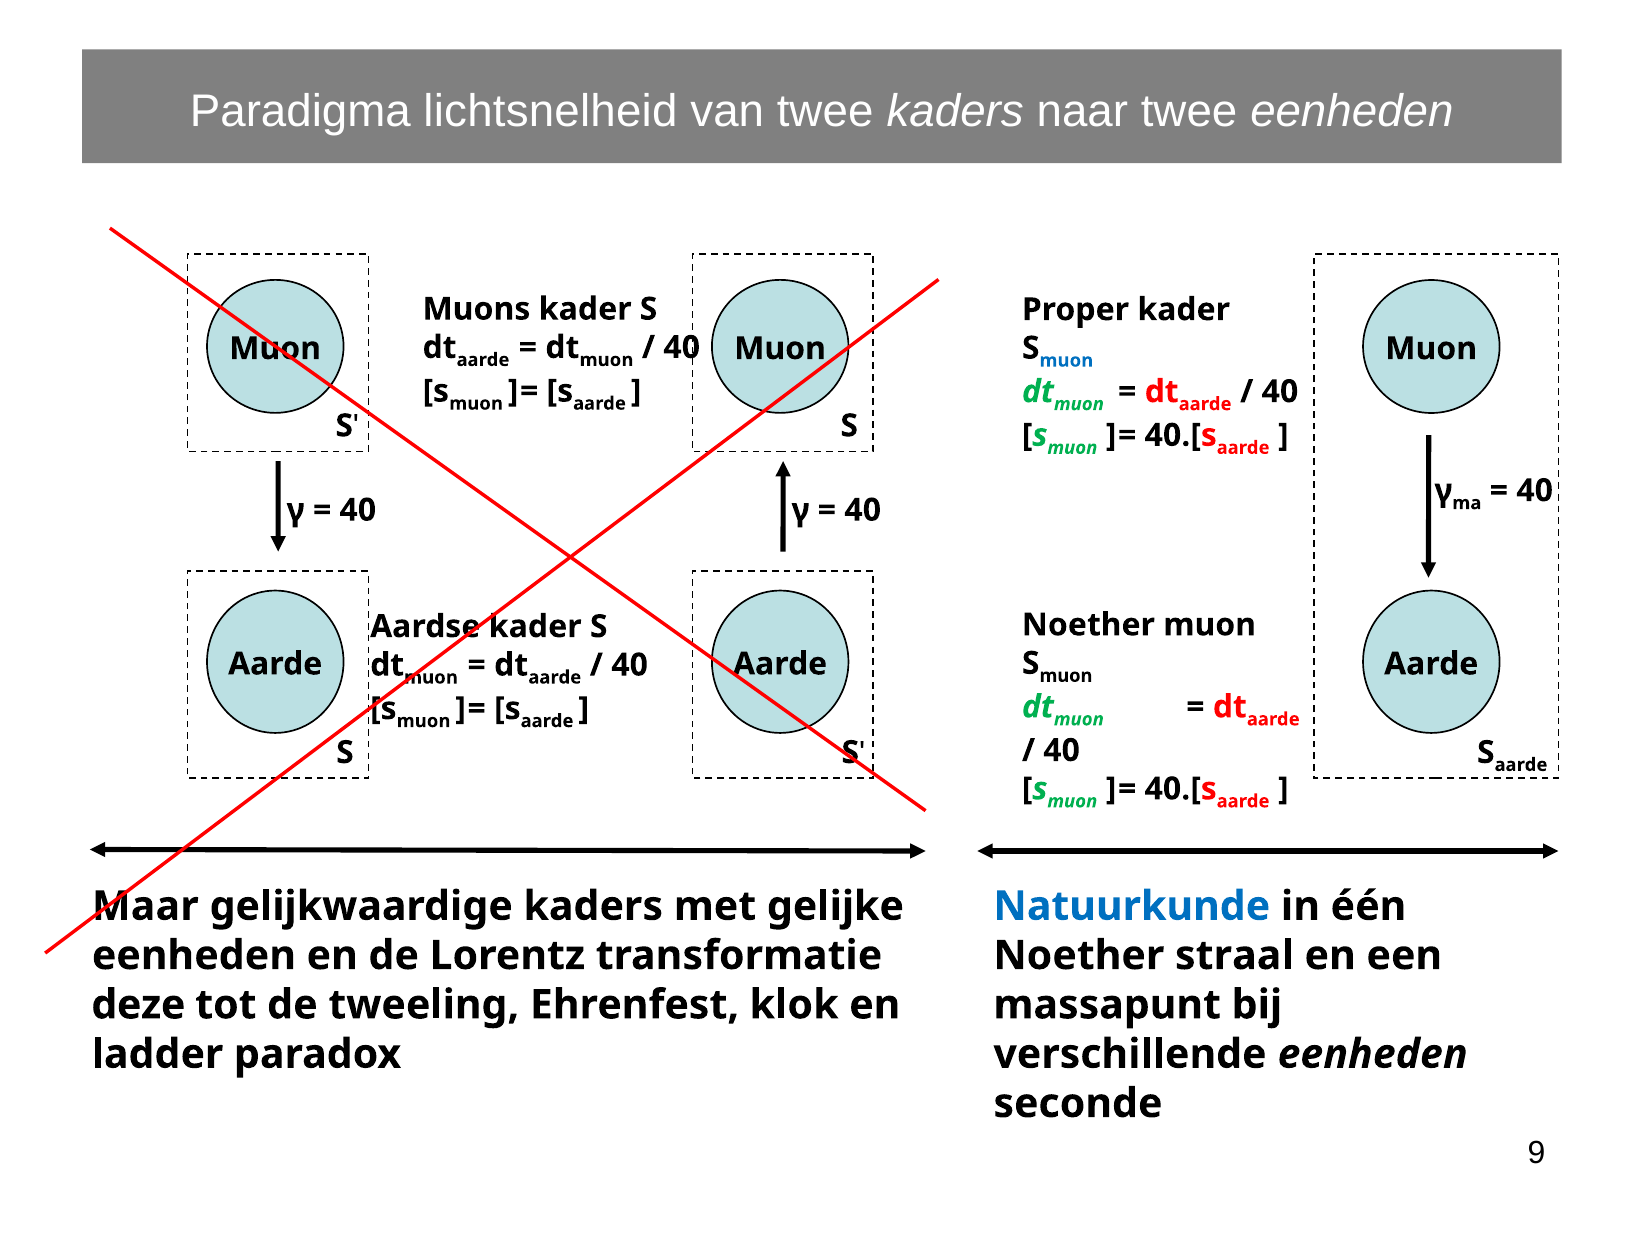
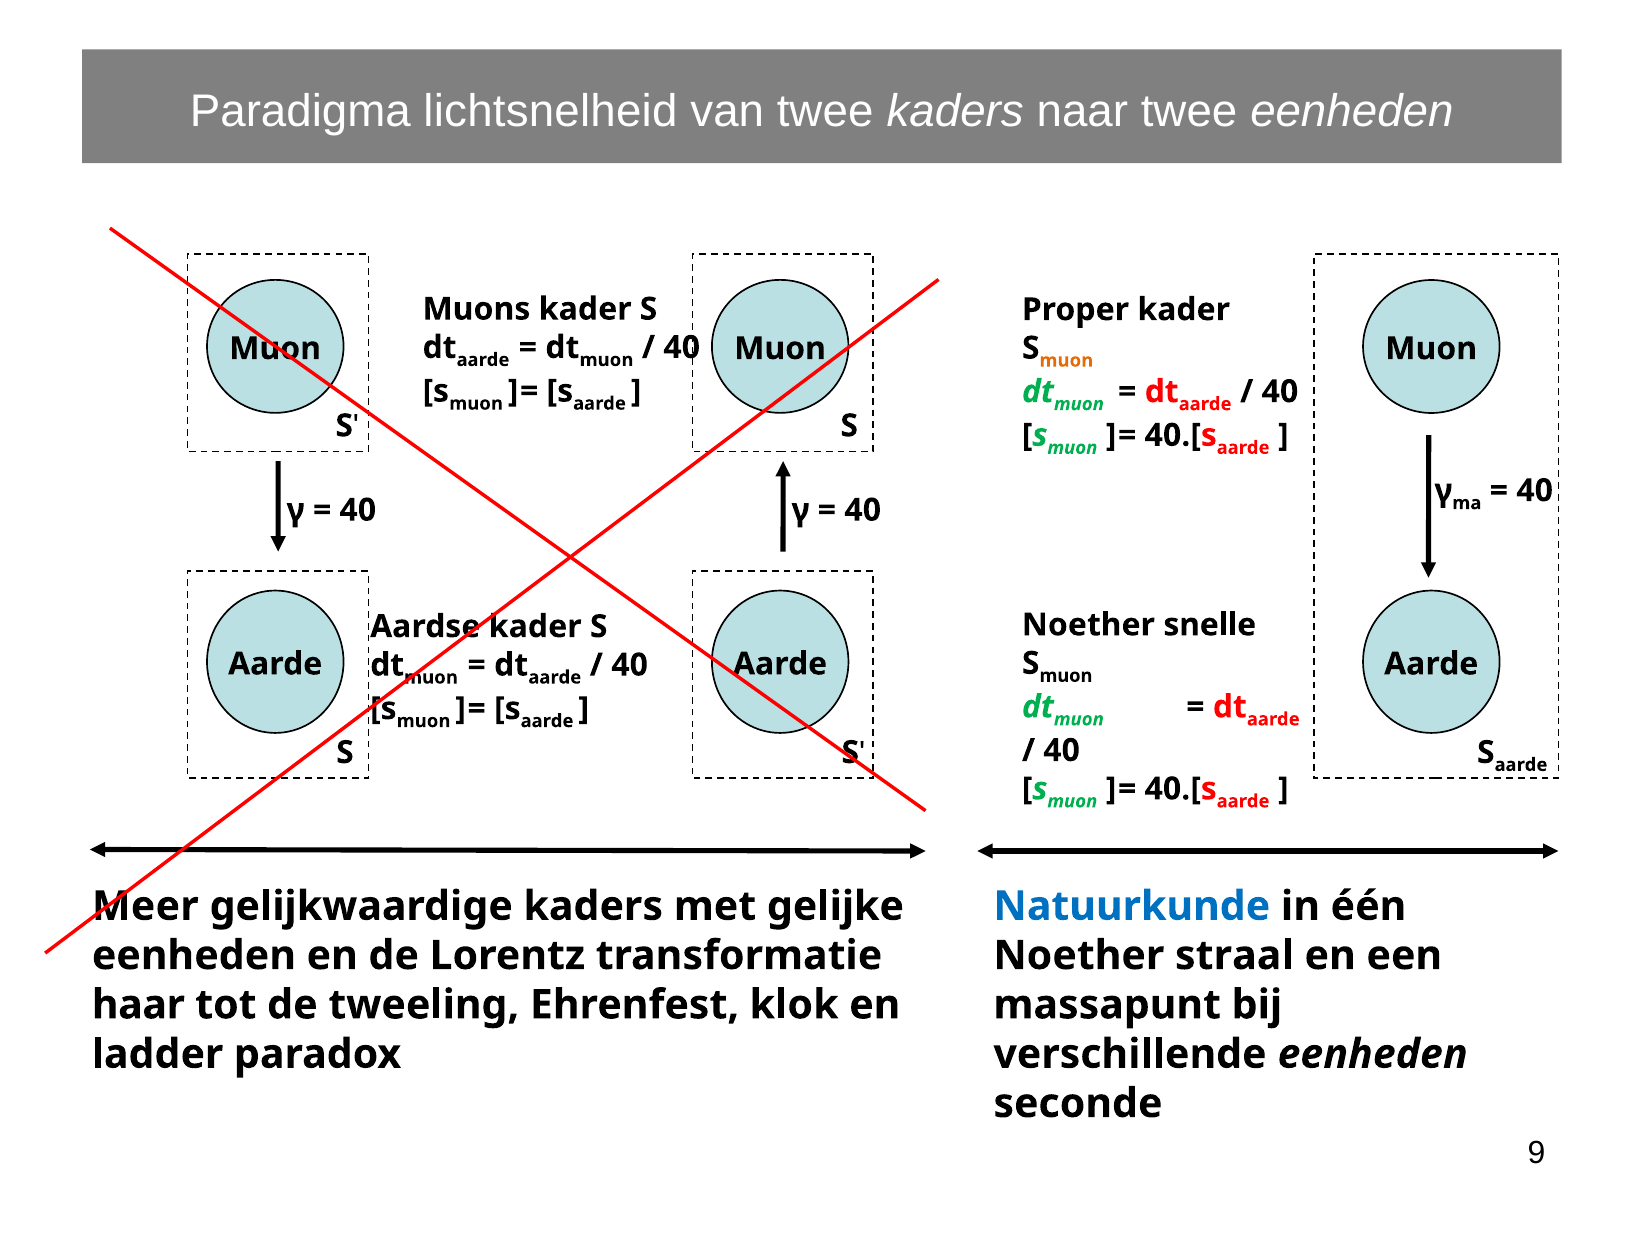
muon at (1066, 360) colour: blue -> orange
Noether muon: muon -> snelle
Maar: Maar -> Meer
deze: deze -> haar
